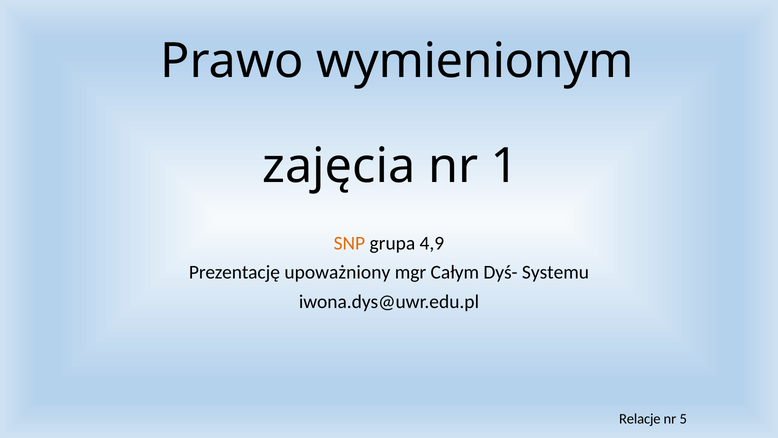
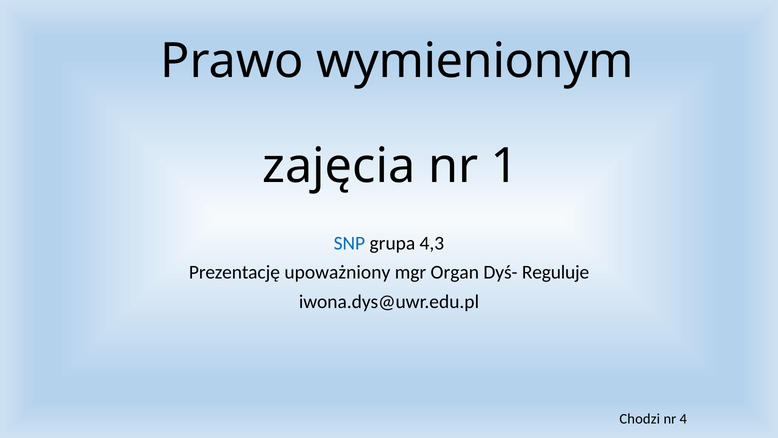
SNP colour: orange -> blue
4,9: 4,9 -> 4,3
Całym: Całym -> Organ
Systemu: Systemu -> Reguluje
Relacje: Relacje -> Chodzi
5: 5 -> 4
